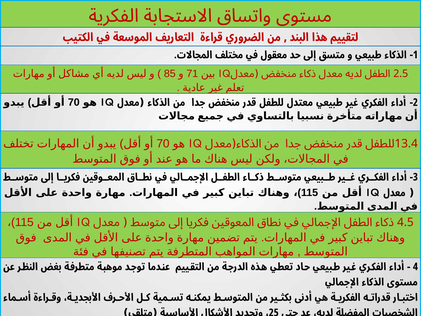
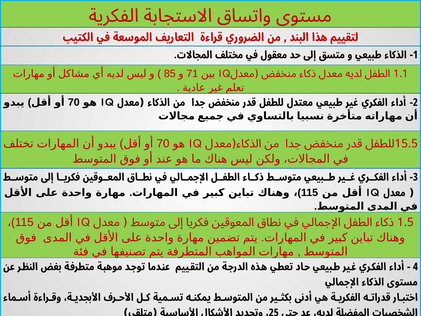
2.5: 2.5 -> 1.1
13.4: 13.4 -> 15.5
4.5: 4.5 -> 1.5
